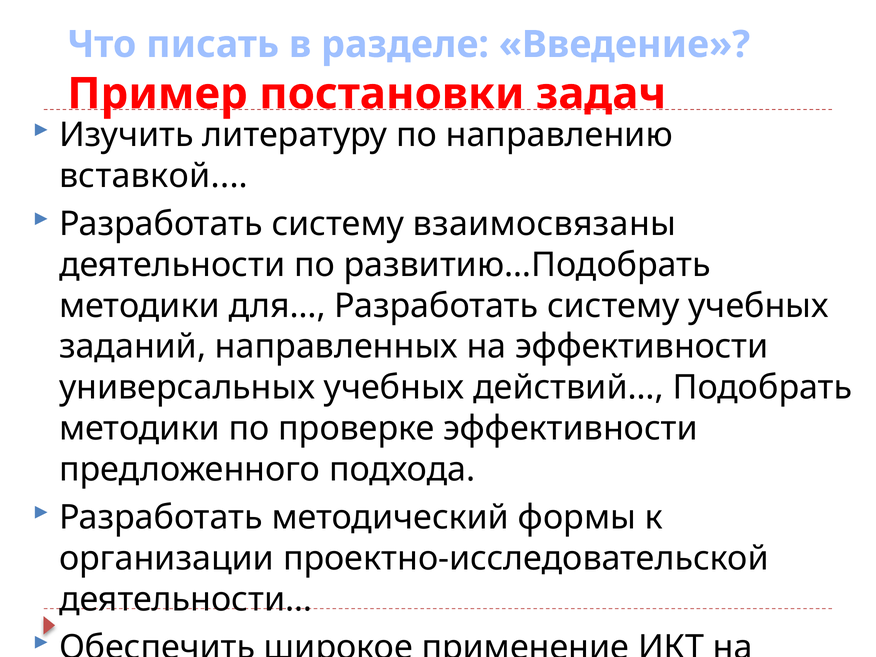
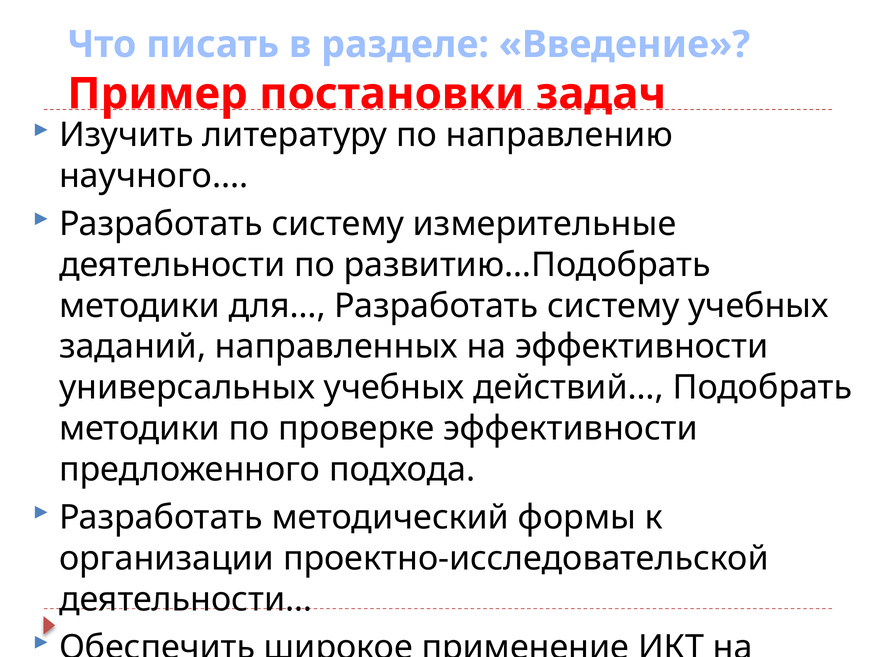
вставкой: вставкой -> научного
взаимосвязаны: взаимосвязаны -> измерительные
